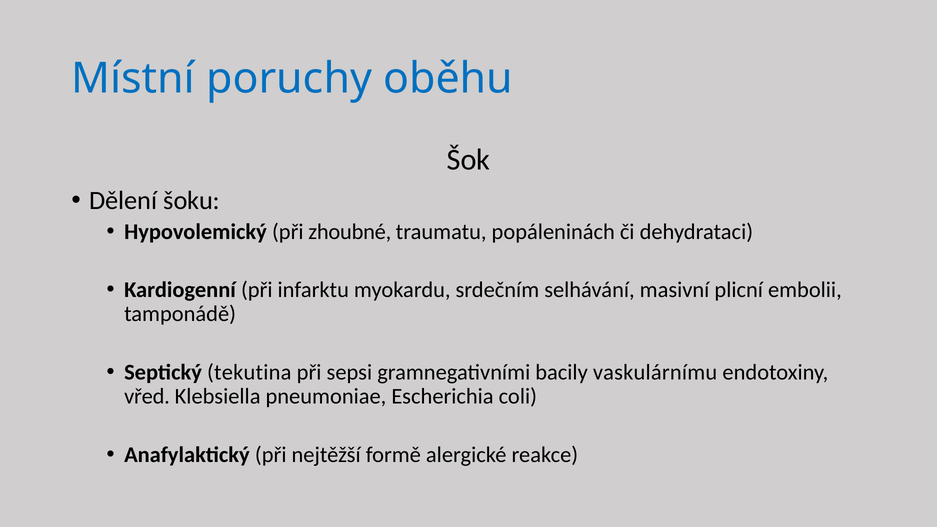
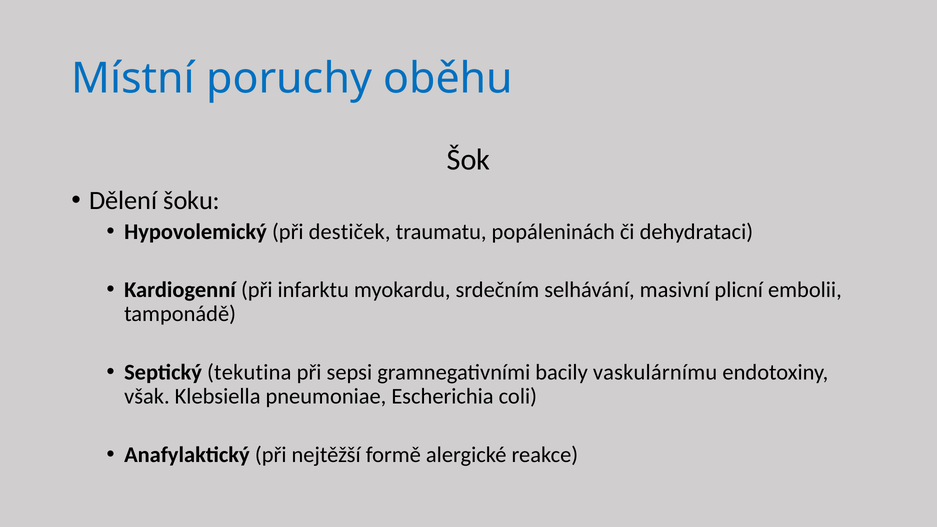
zhoubné: zhoubné -> destiček
vřed: vřed -> však
